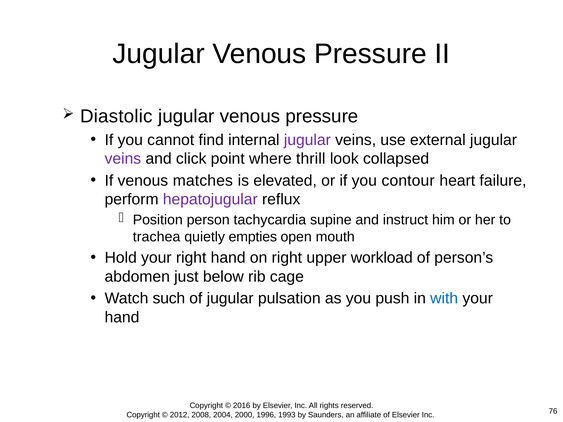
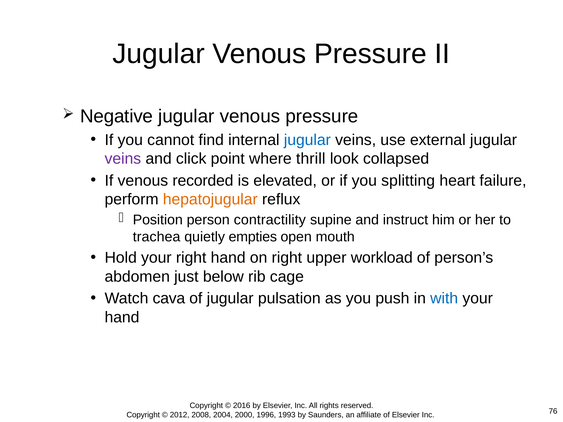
Diastolic: Diastolic -> Negative
jugular at (307, 140) colour: purple -> blue
matches: matches -> recorded
contour: contour -> splitting
hepatojugular colour: purple -> orange
tachycardia: tachycardia -> contractility
such: such -> cava
